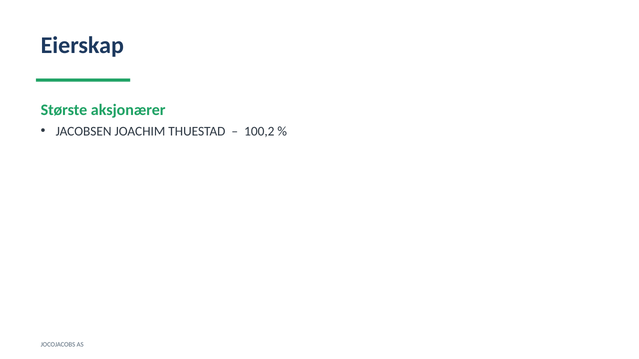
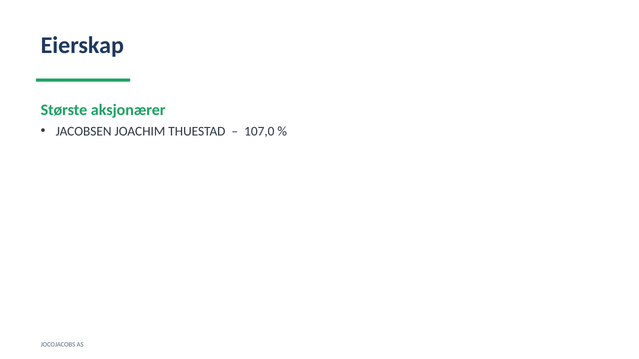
100,2: 100,2 -> 107,0
